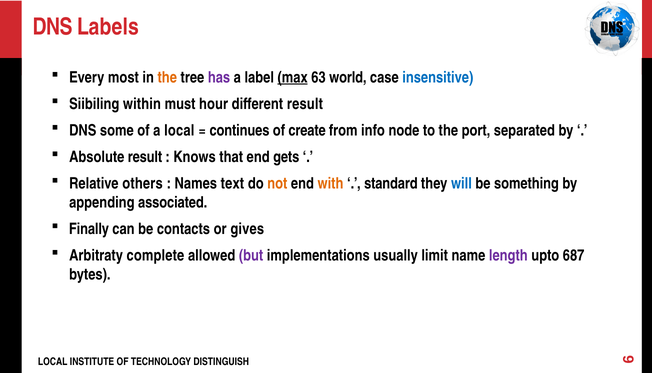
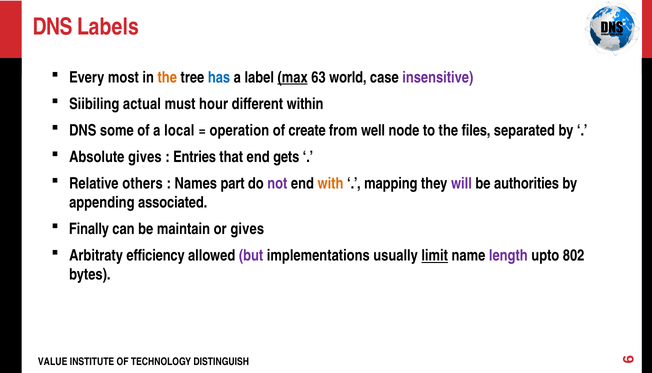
has colour: purple -> blue
insensitive colour: blue -> purple
within: within -> actual
different result: result -> within
continues: continues -> operation
info: info -> well
port: port -> files
Absolute result: result -> gives
Knows: Knows -> Entries
text: text -> part
not colour: orange -> purple
standard: standard -> mapping
will colour: blue -> purple
something: something -> authorities
contacts: contacts -> maintain
complete: complete -> efficiency
limit underline: none -> present
687: 687 -> 802
LOCAL at (53, 362): LOCAL -> VALUE
